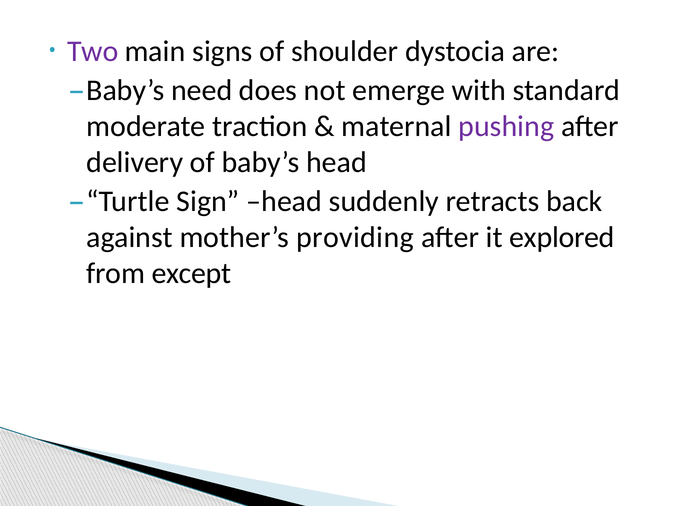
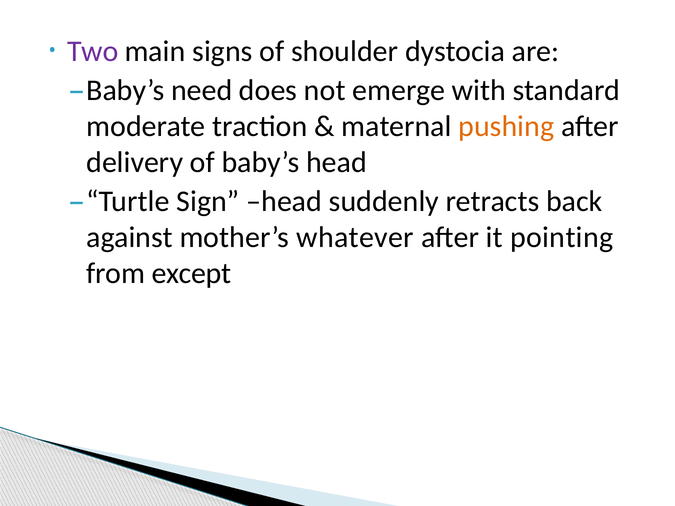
pushing colour: purple -> orange
providing: providing -> whatever
explored: explored -> pointing
